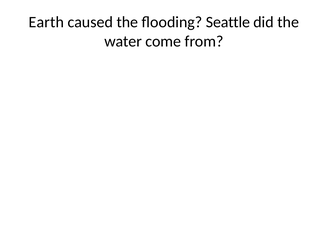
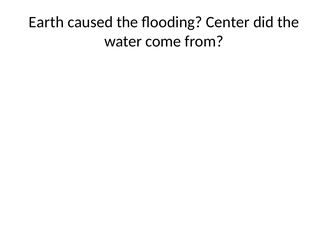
Seattle: Seattle -> Center
